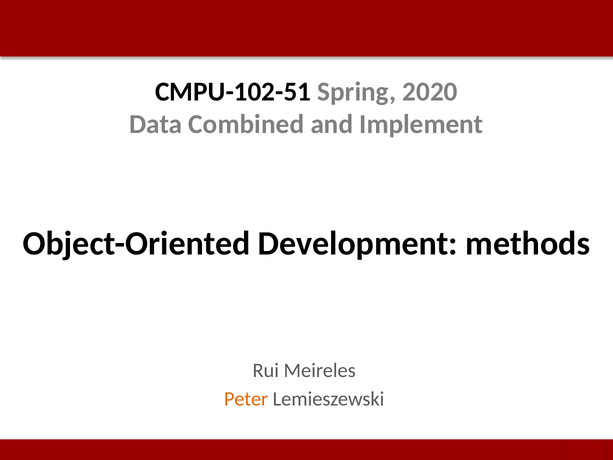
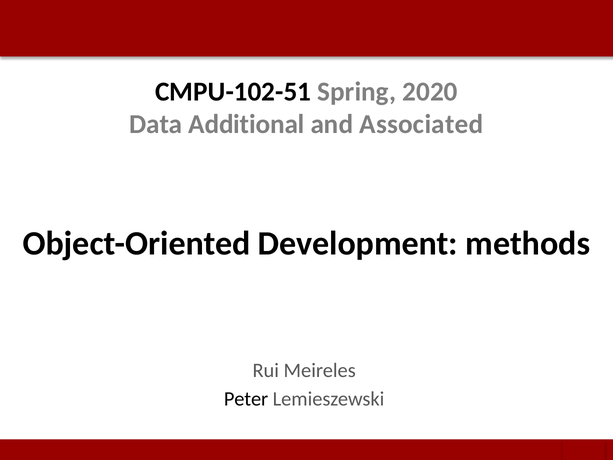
Combined: Combined -> Additional
Implement: Implement -> Associated
Peter colour: orange -> black
